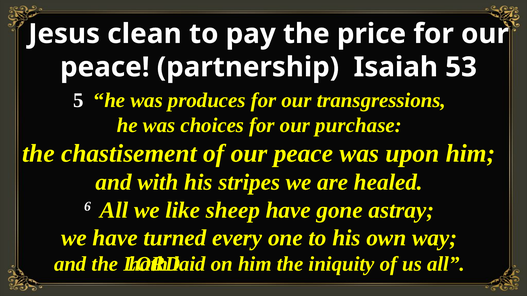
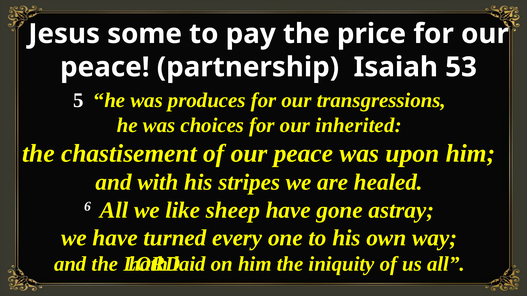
clean: clean -> some
purchase: purchase -> inherited
